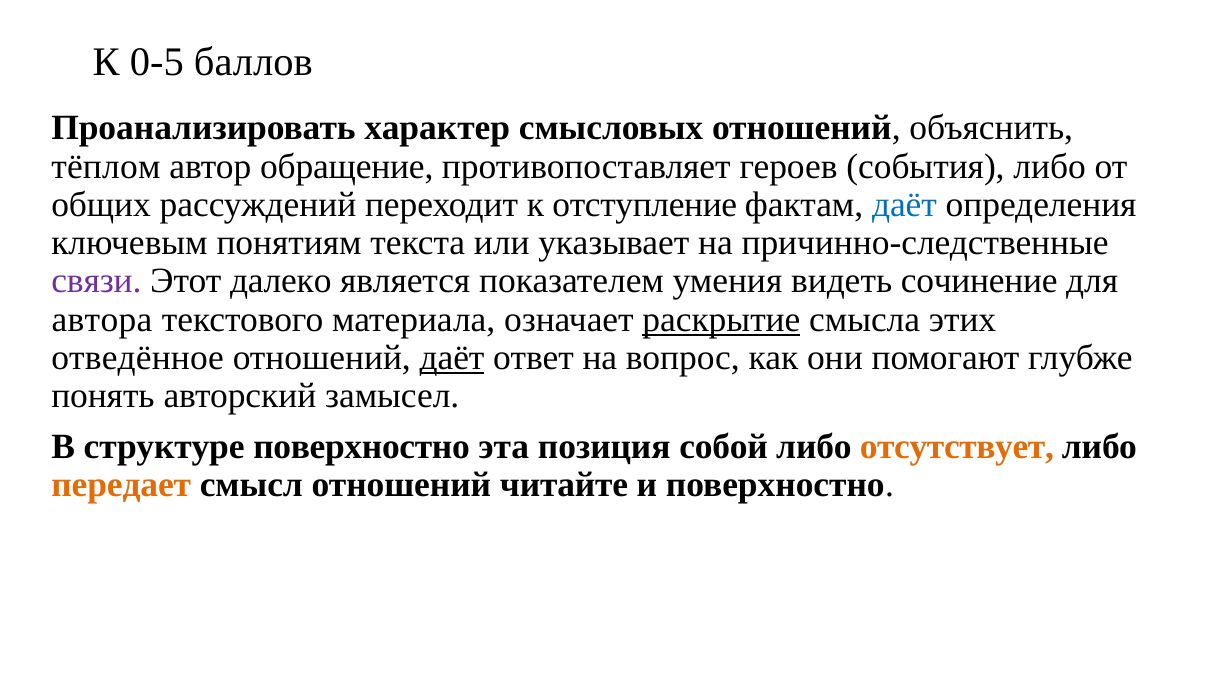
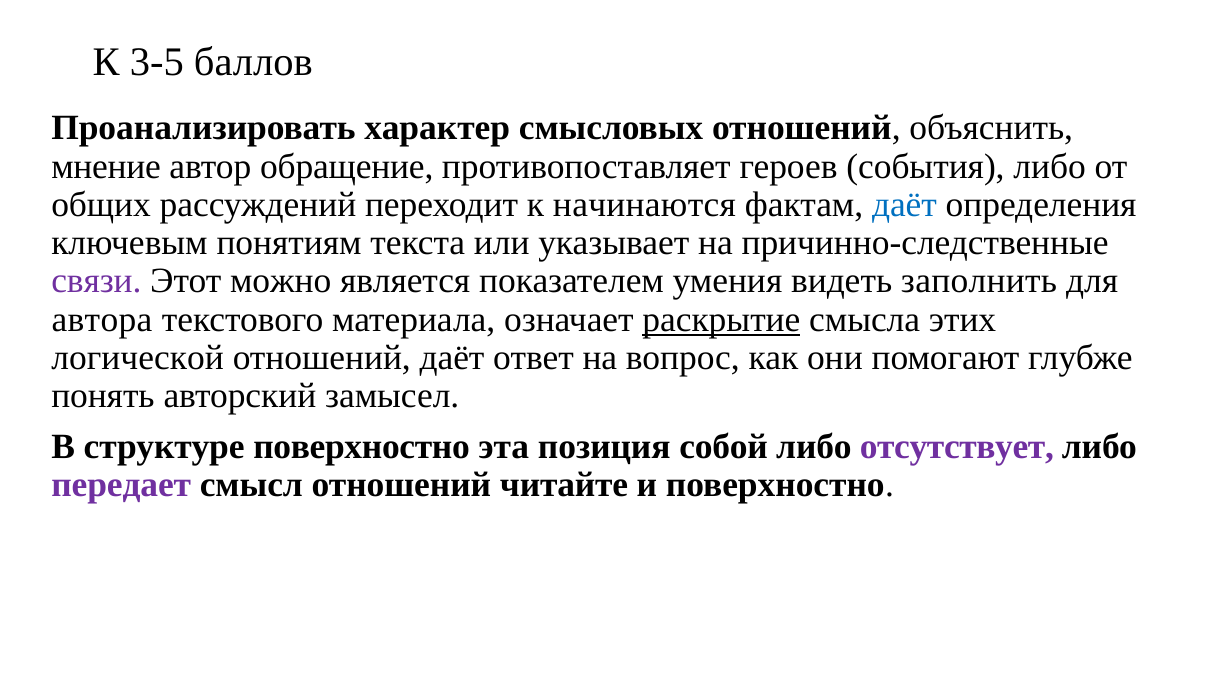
0-5: 0-5 -> 3-5
тёплом: тёплом -> мнение
отступление: отступление -> начинаются
далеко: далеко -> можно
сочинение: сочинение -> заполнить
отведённое: отведённое -> логической
даёт at (452, 358) underline: present -> none
отсутствует colour: orange -> purple
передает colour: orange -> purple
